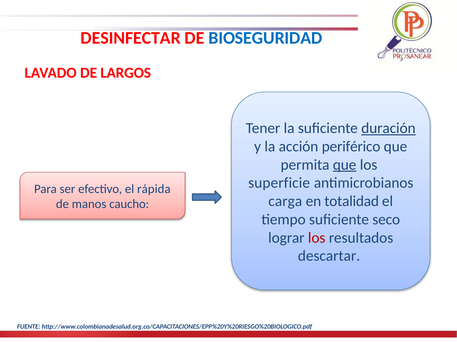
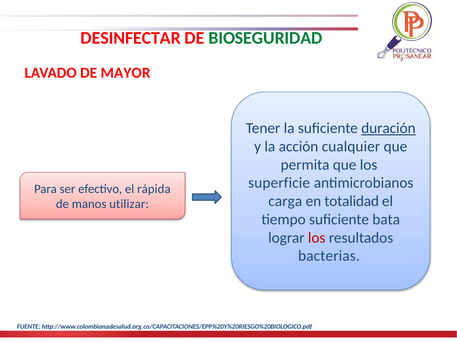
BIOSEGURIDAD colour: blue -> green
LARGOS: LARGOS -> MAYOR
periférico: periférico -> cualquier
que at (345, 165) underline: present -> none
caucho: caucho -> utilizar
seco: seco -> bata
descartar: descartar -> bacterias
